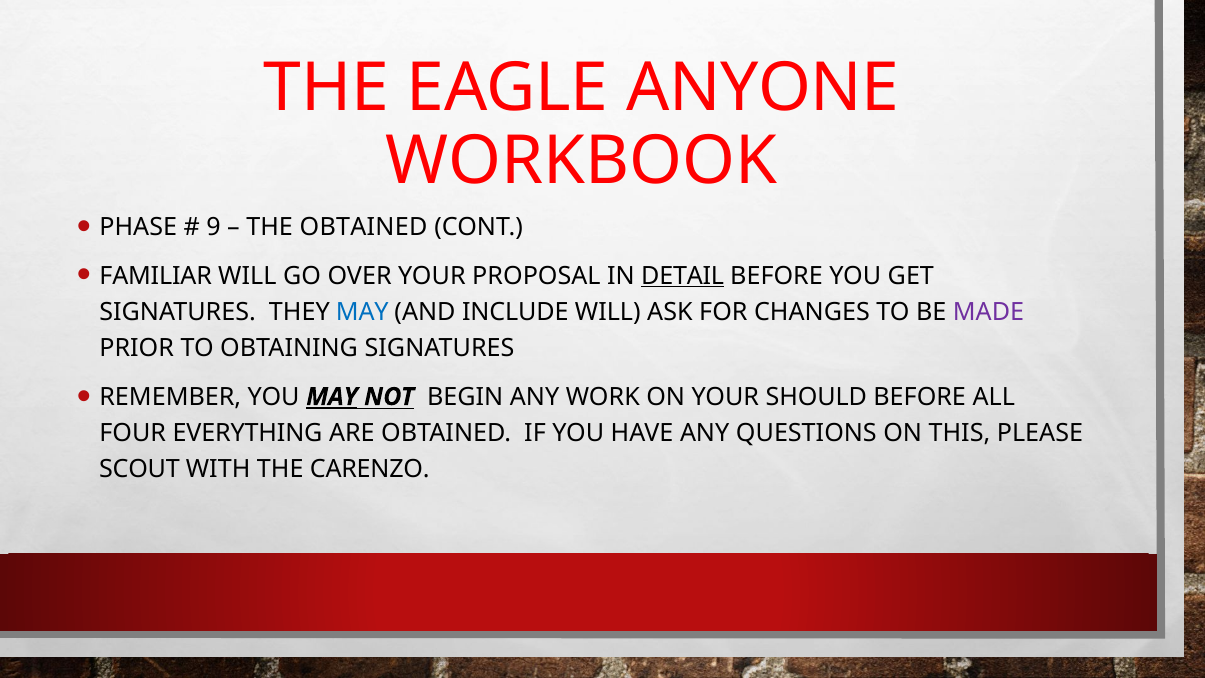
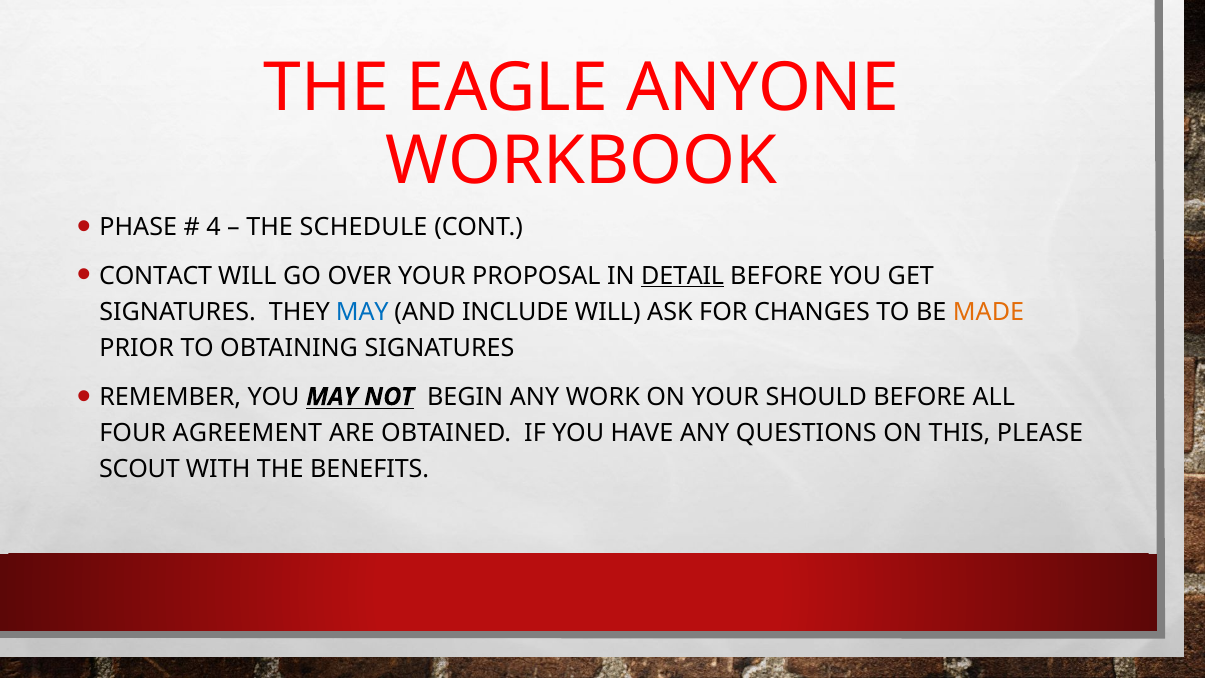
9: 9 -> 4
THE OBTAINED: OBTAINED -> SCHEDULE
FAMILIAR: FAMILIAR -> CONTACT
MADE colour: purple -> orange
MAY at (332, 397) underline: present -> none
EVERYTHING: EVERYTHING -> AGREEMENT
CARENZO: CARENZO -> BENEFITS
